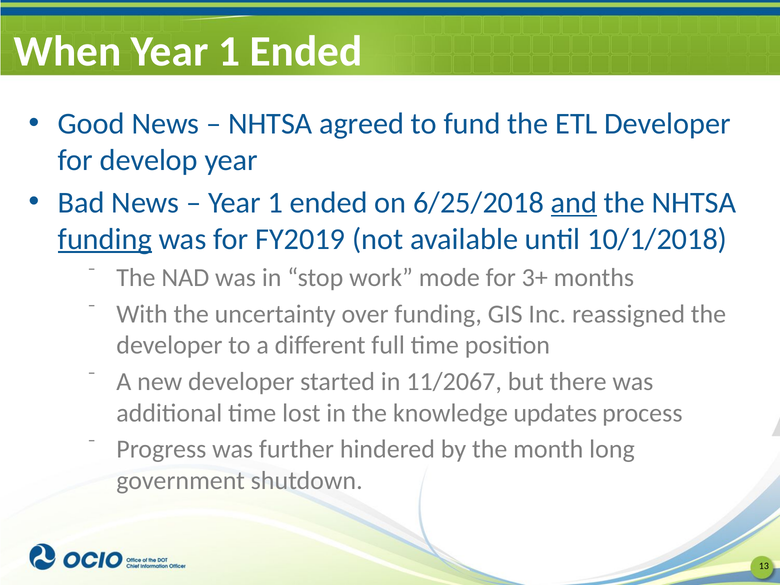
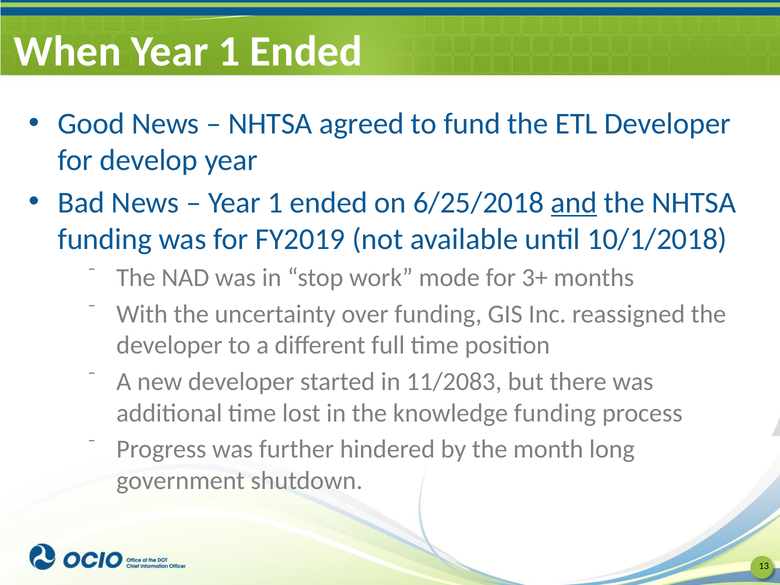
funding at (105, 239) underline: present -> none
11/2067: 11/2067 -> 11/2083
knowledge updates: updates -> funding
